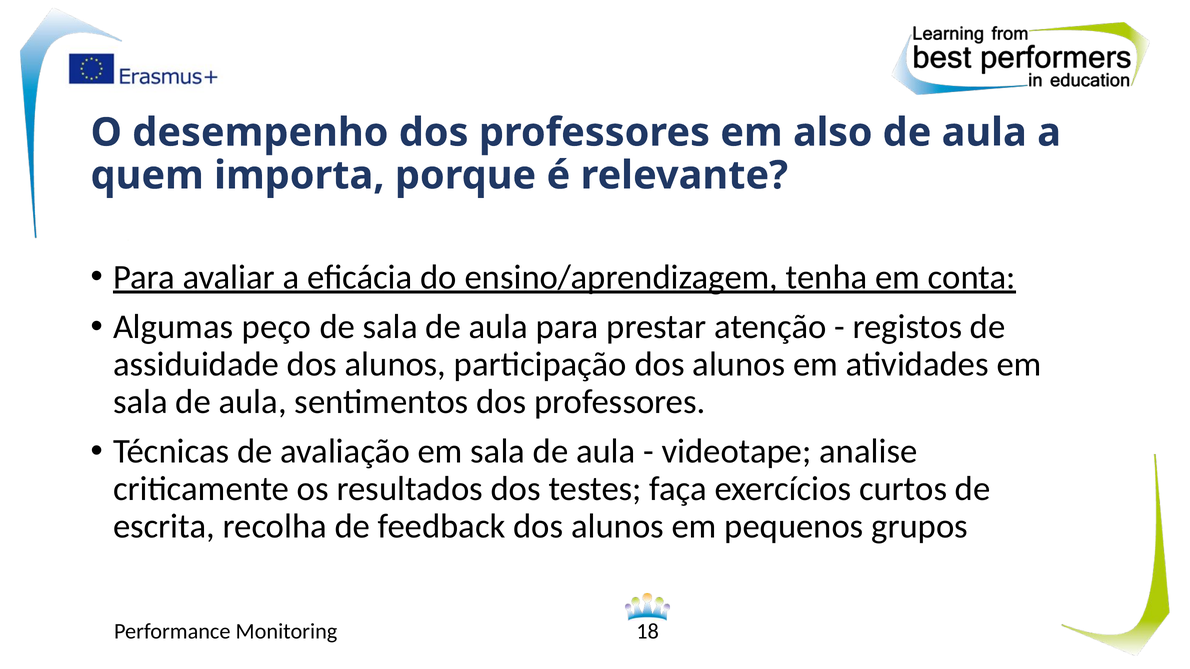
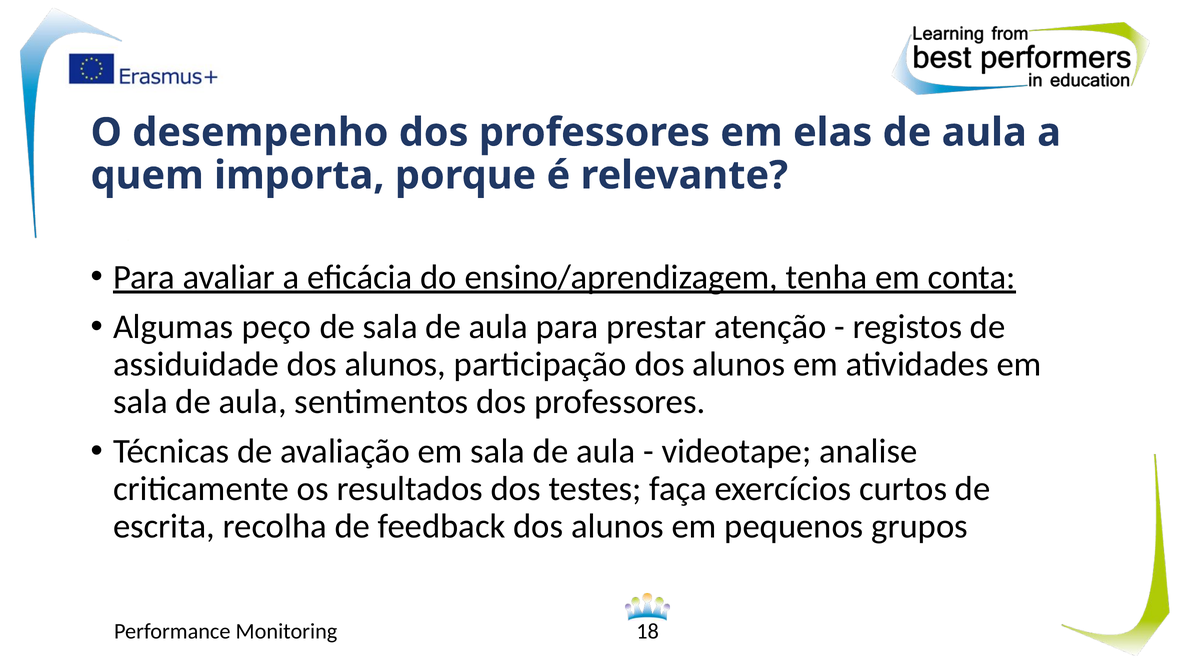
also: also -> elas
